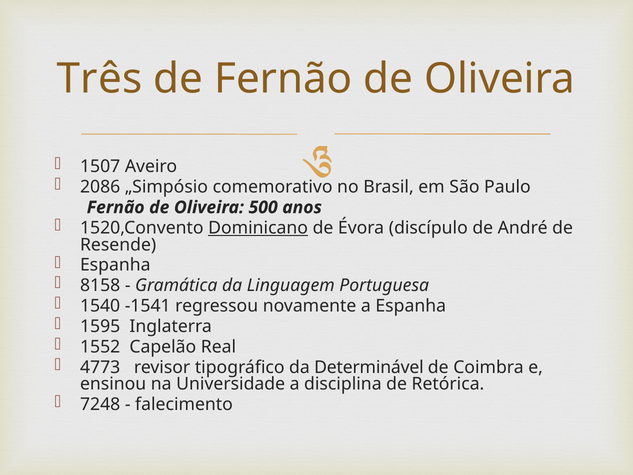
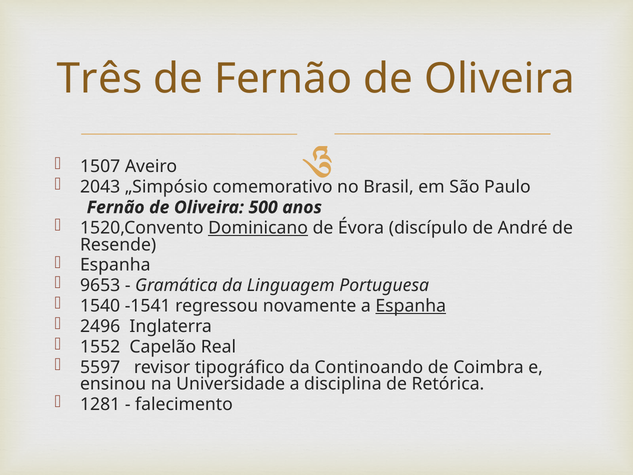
2086: 2086 -> 2043
8158: 8158 -> 9653
Espanha at (411, 306) underline: none -> present
1595: 1595 -> 2496
4773: 4773 -> 5597
Determinável: Determinável -> Continoando
7248: 7248 -> 1281
